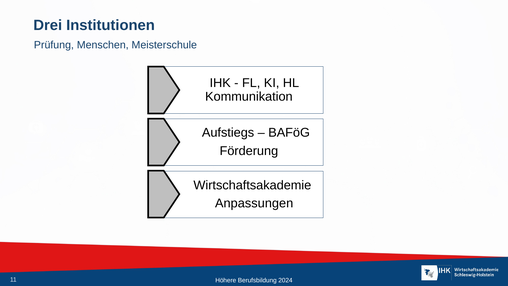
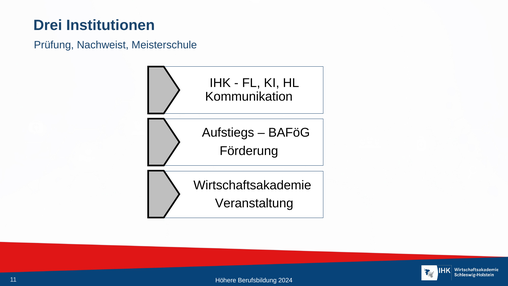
Menschen: Menschen -> Nachweist
Anpassungen: Anpassungen -> Veranstaltung
